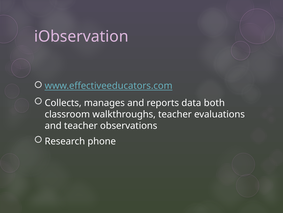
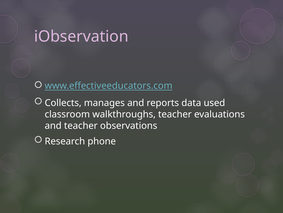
both: both -> used
